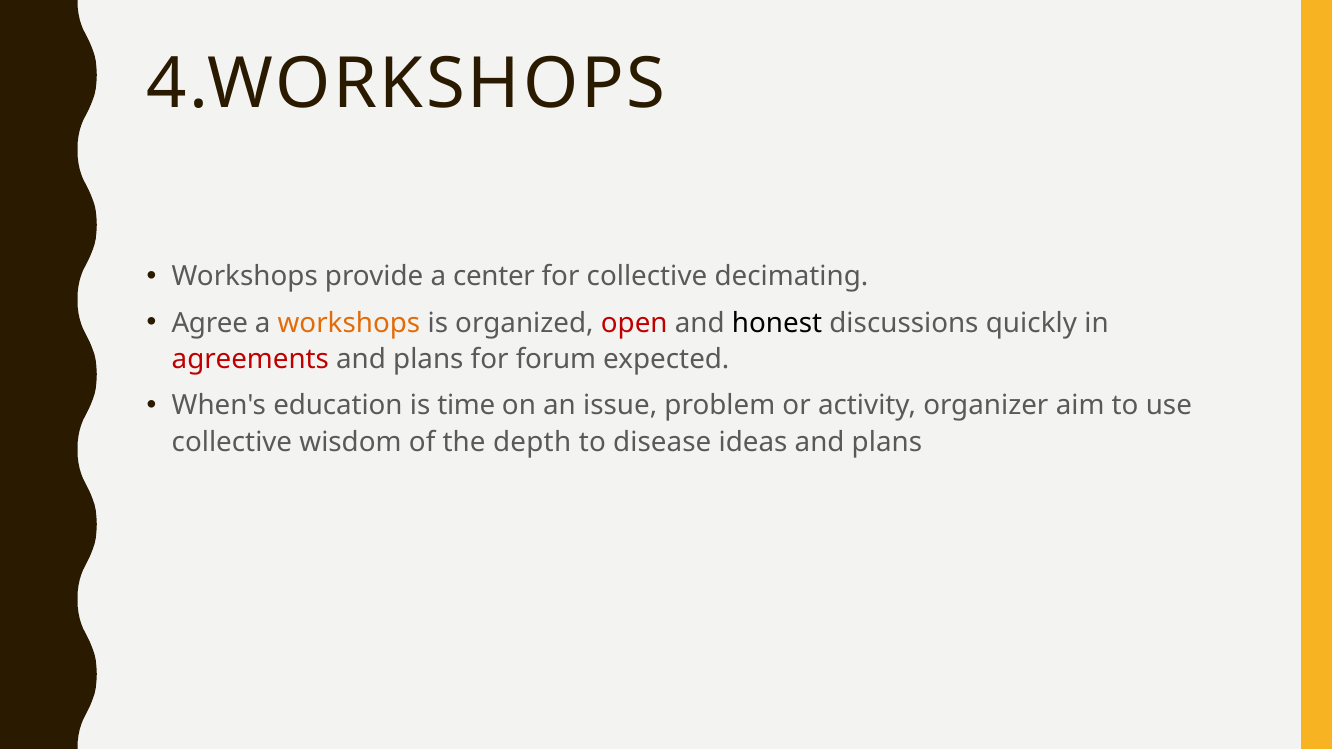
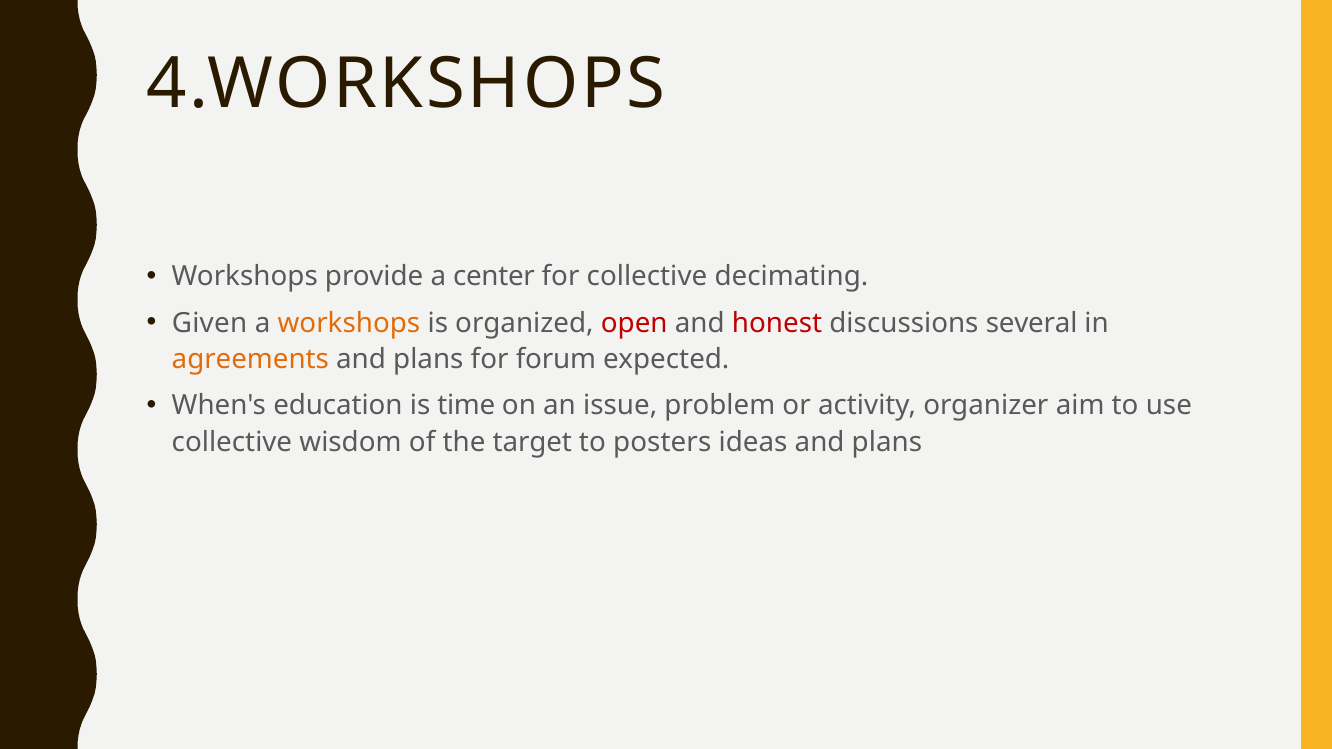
Agree: Agree -> Given
honest colour: black -> red
quickly: quickly -> several
agreements colour: red -> orange
depth: depth -> target
disease: disease -> posters
